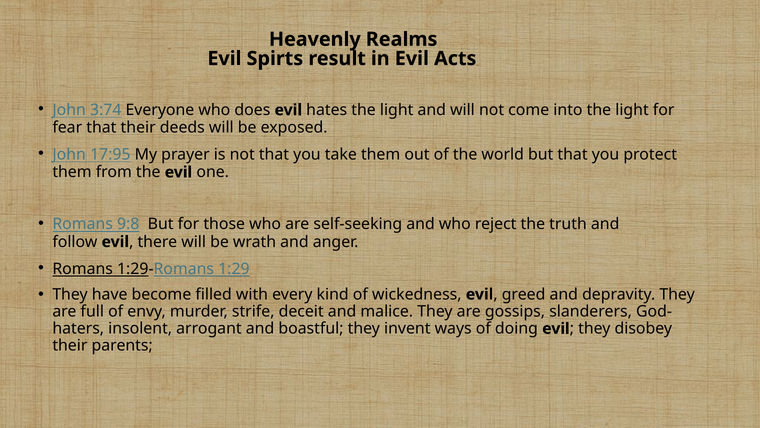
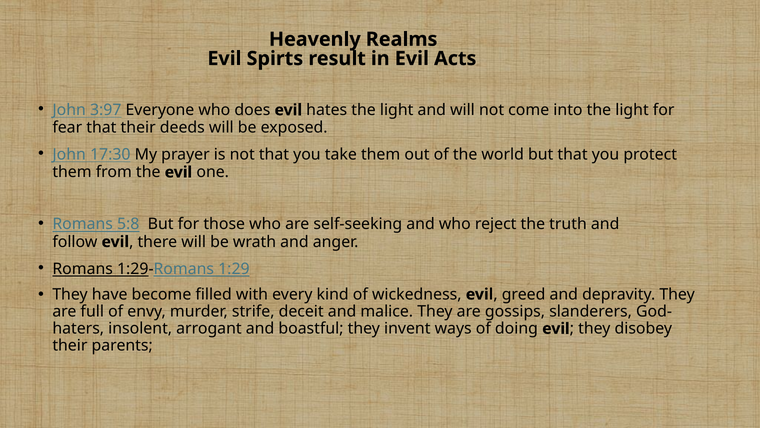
3:74: 3:74 -> 3:97
17:95: 17:95 -> 17:30
9:8: 9:8 -> 5:8
